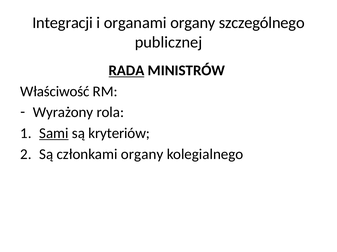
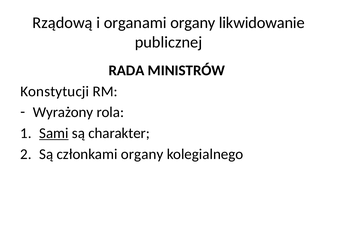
Integracji: Integracji -> Rządową
szczególnego: szczególnego -> likwidowanie
RADA underline: present -> none
Właściwość: Właściwość -> Konstytucji
kryteriów: kryteriów -> charakter
